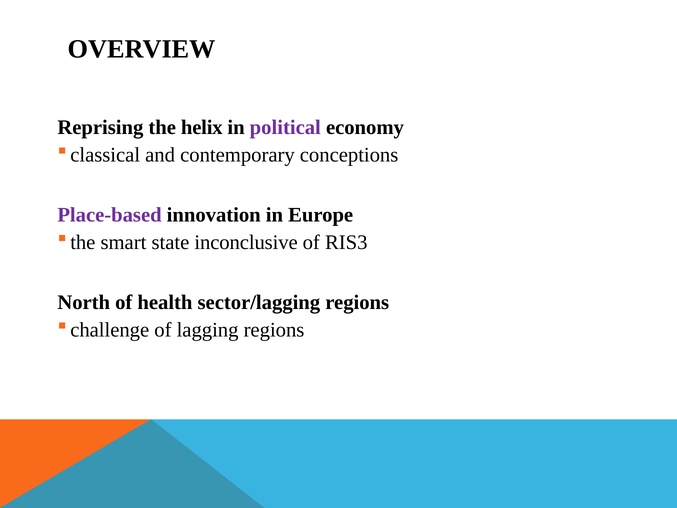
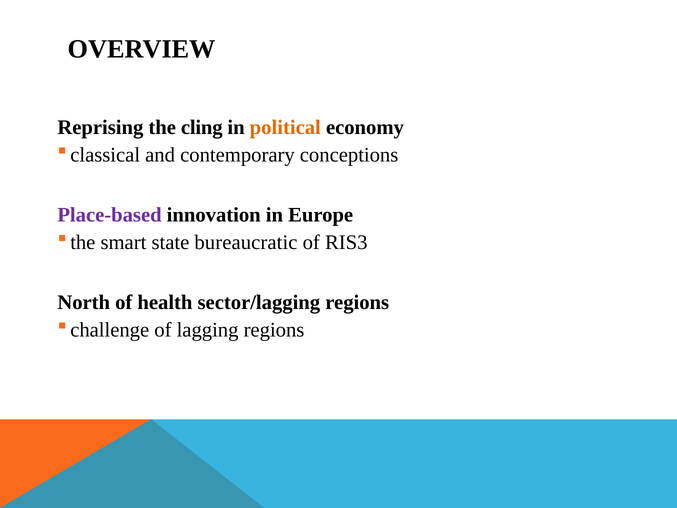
helix: helix -> cling
political colour: purple -> orange
inconclusive: inconclusive -> bureaucratic
